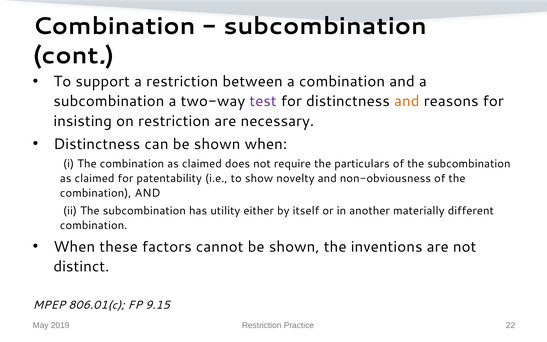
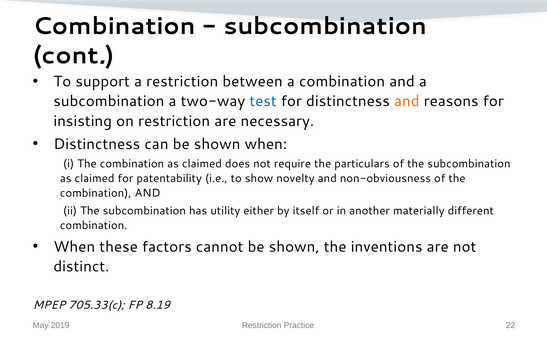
test colour: purple -> blue
806.01(c: 806.01(c -> 705.33(c
9.15: 9.15 -> 8.19
